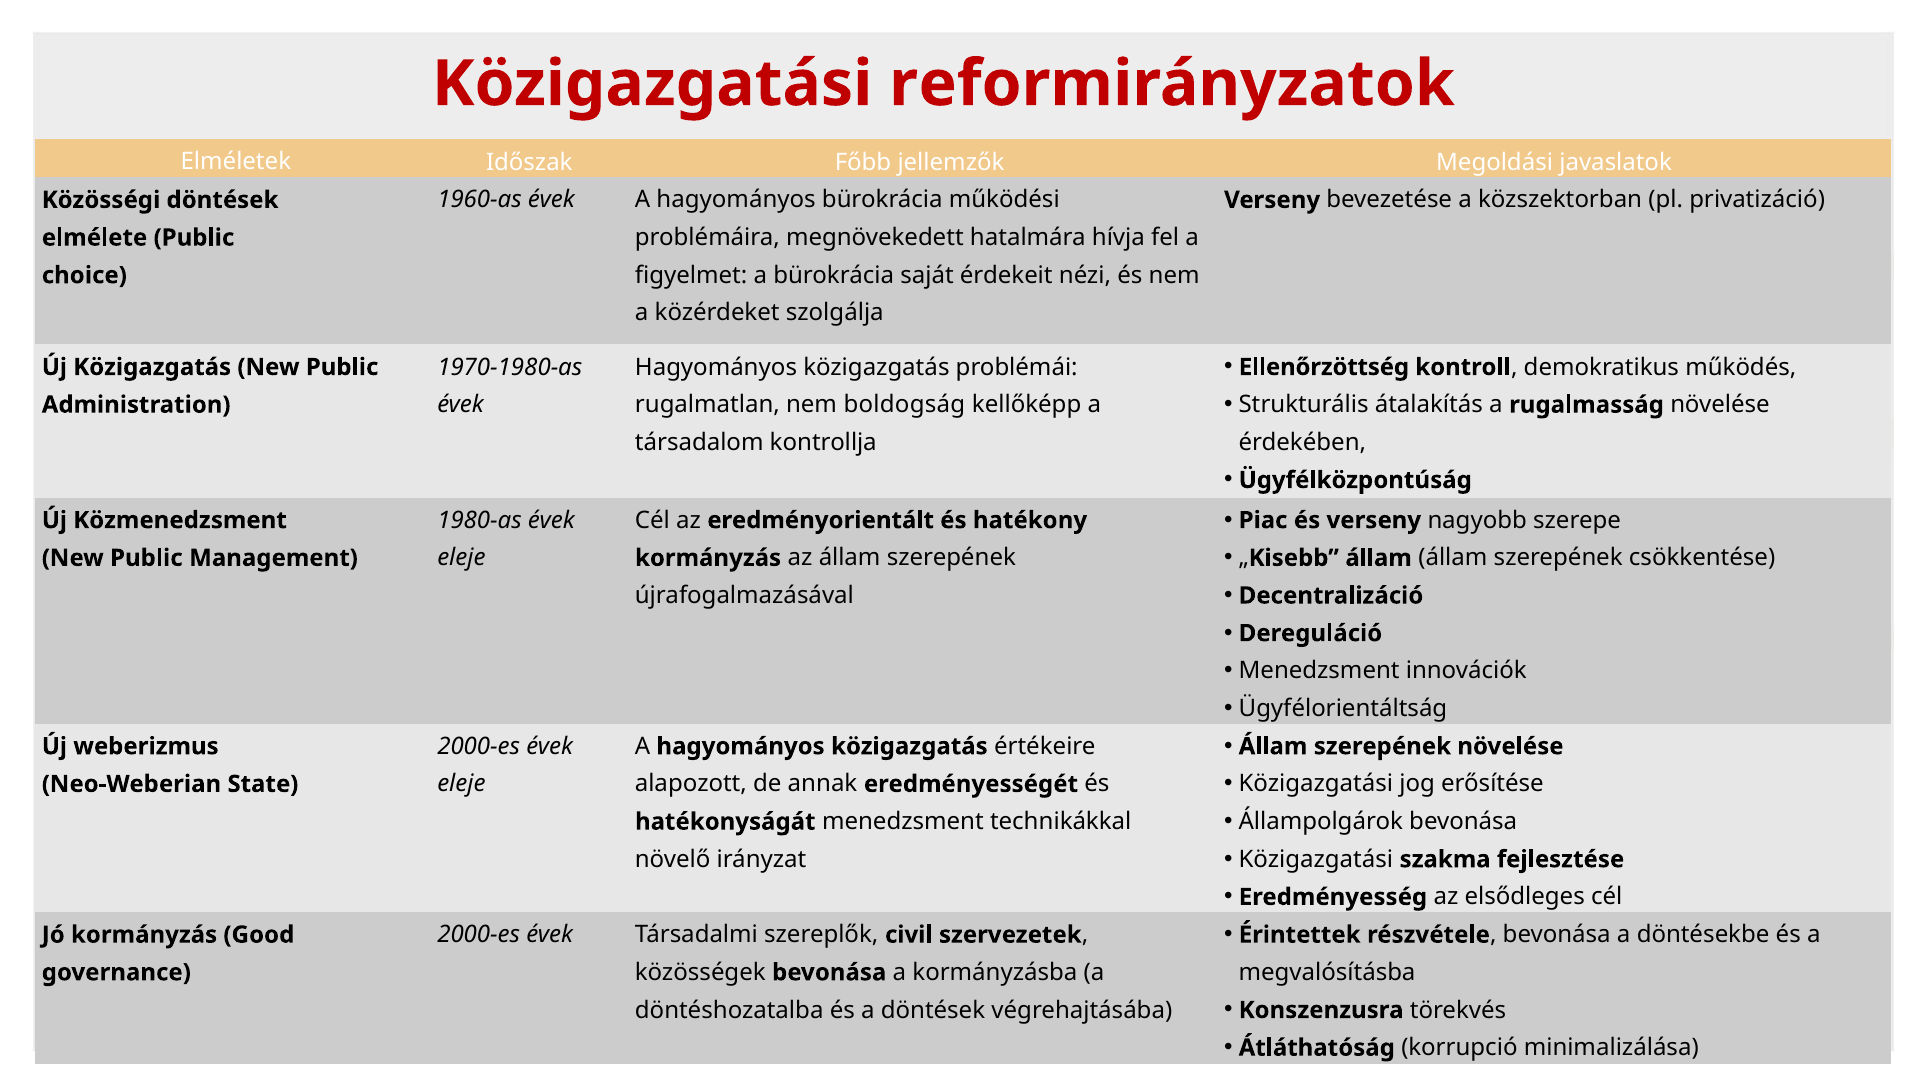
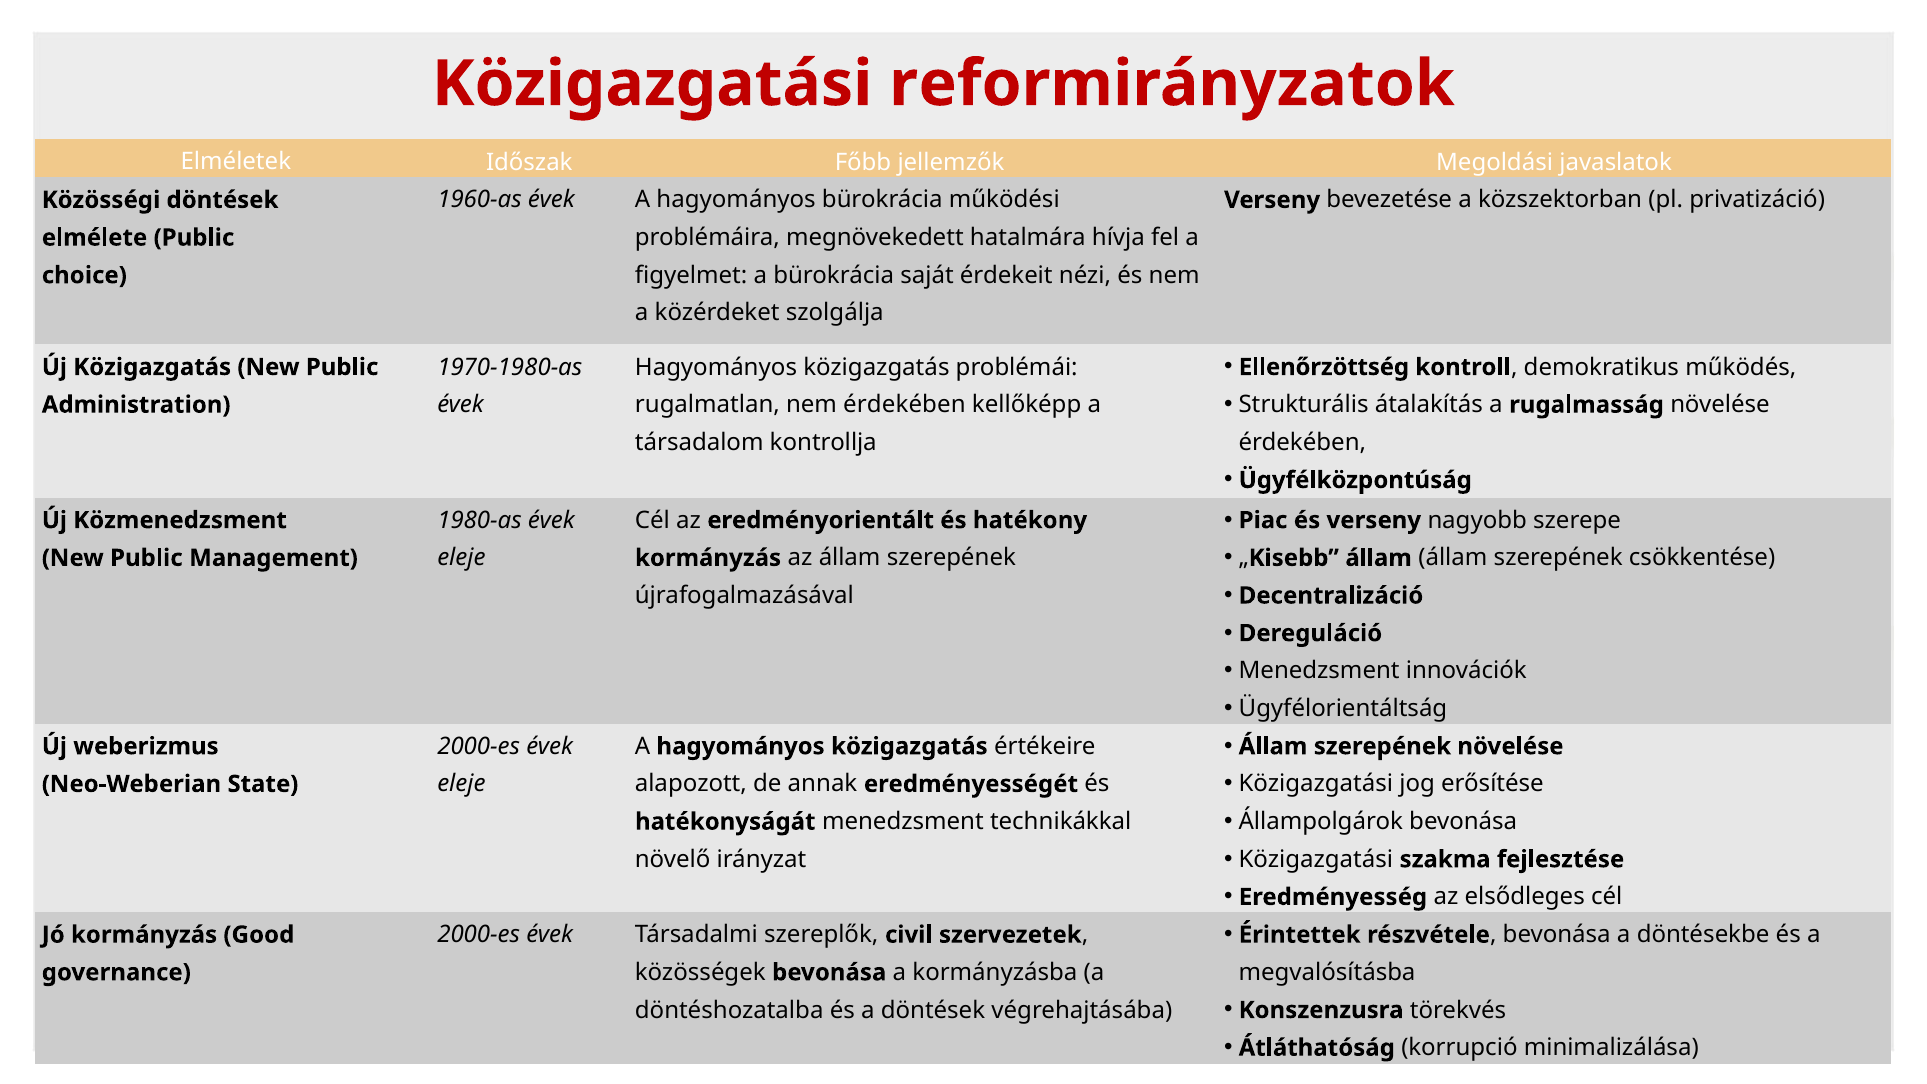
nem boldogság: boldogság -> érdekében
